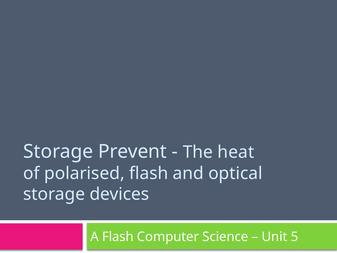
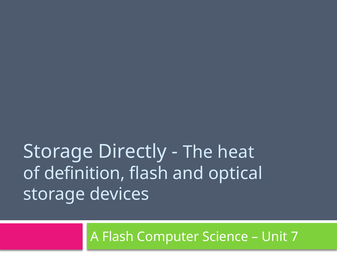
Prevent: Prevent -> Directly
polarised: polarised -> definition
5: 5 -> 7
